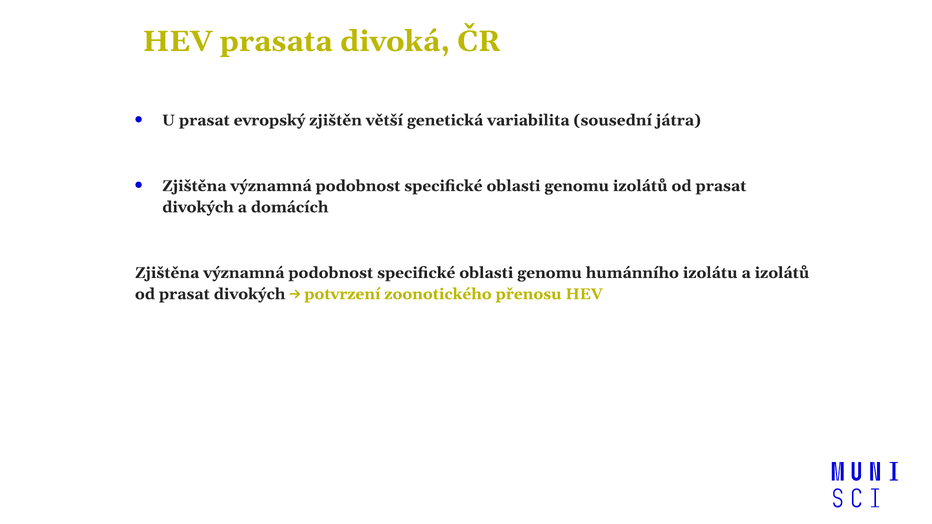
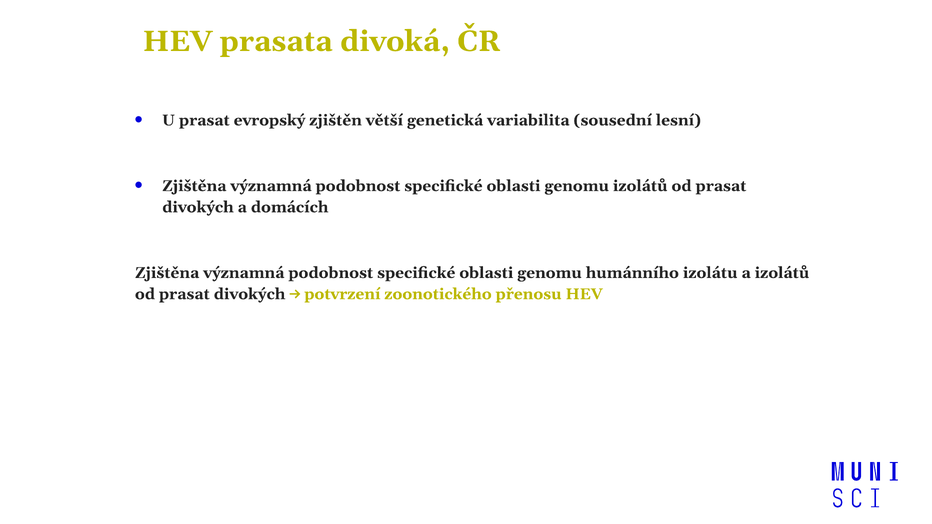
játra: játra -> lesní
